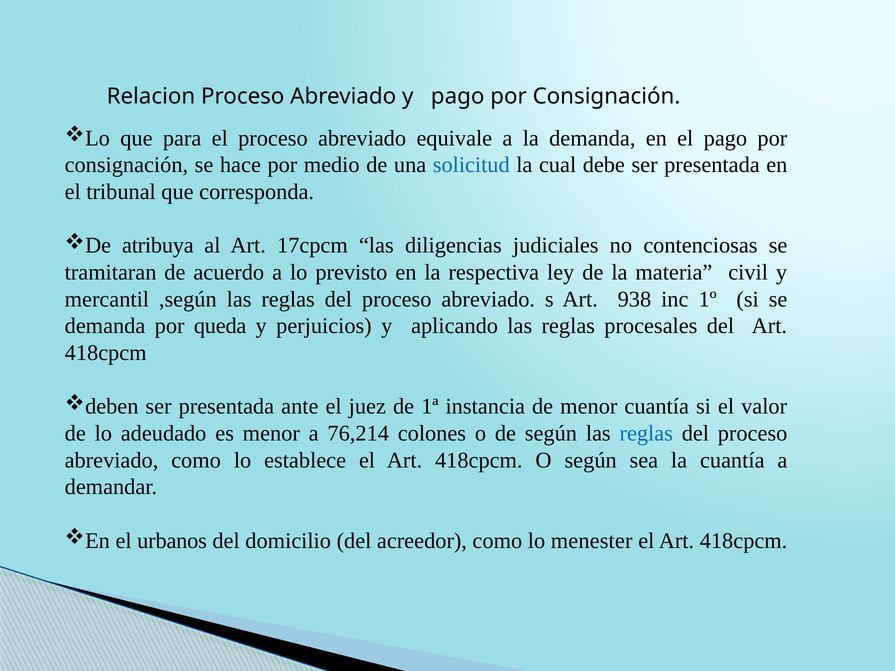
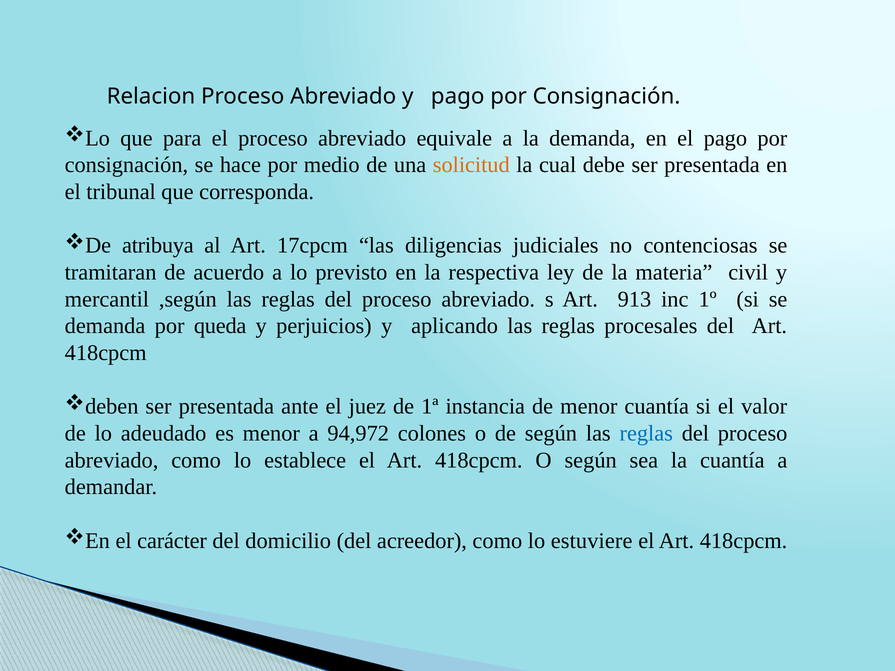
solicitud colour: blue -> orange
938: 938 -> 913
76,214: 76,214 -> 94,972
urbanos: urbanos -> carácter
menester: menester -> estuviere
